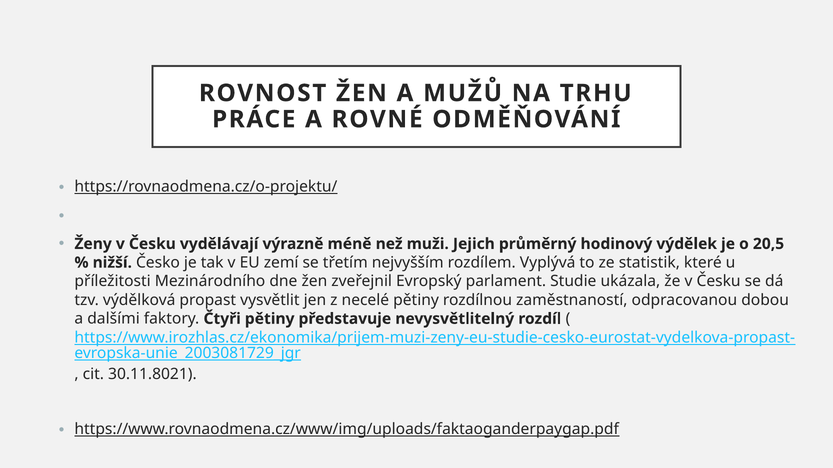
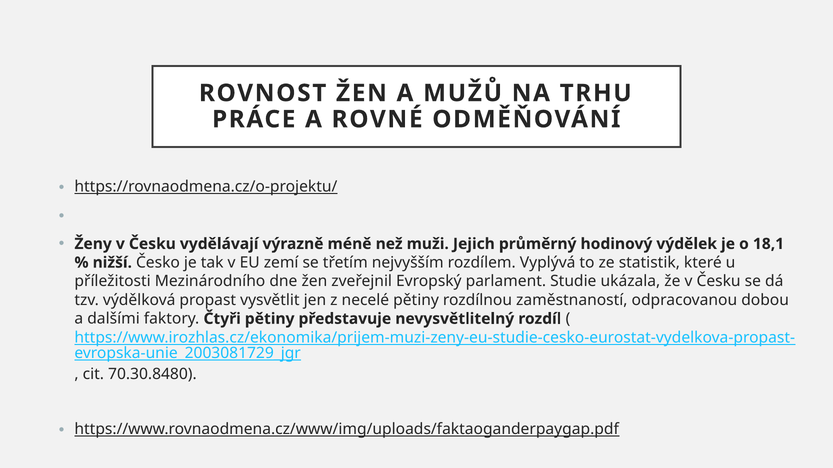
20,5: 20,5 -> 18,1
30.11.8021: 30.11.8021 -> 70.30.8480
